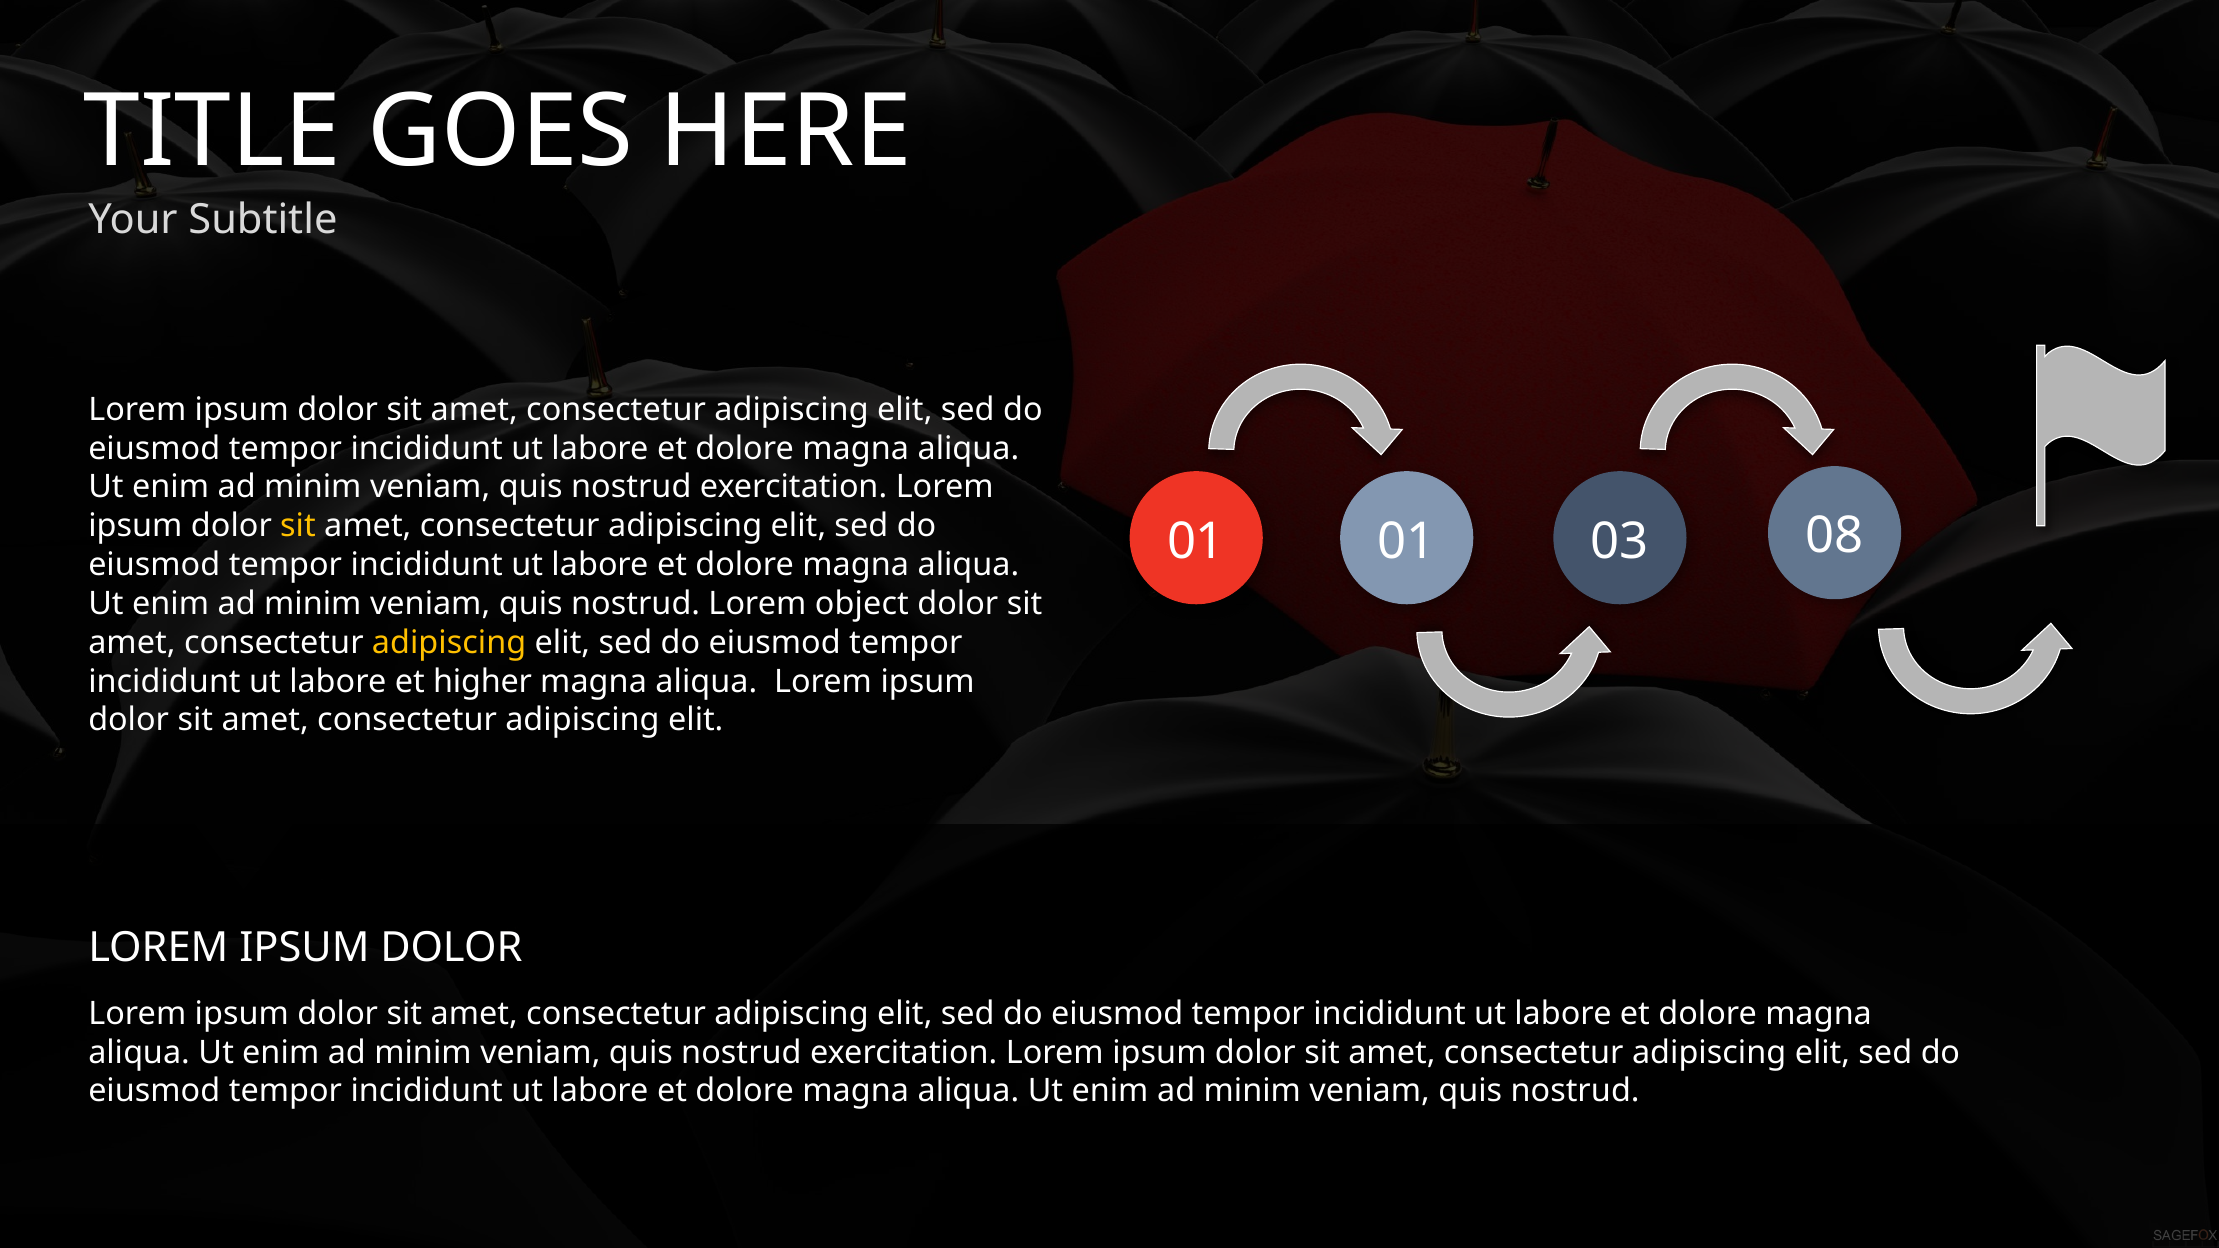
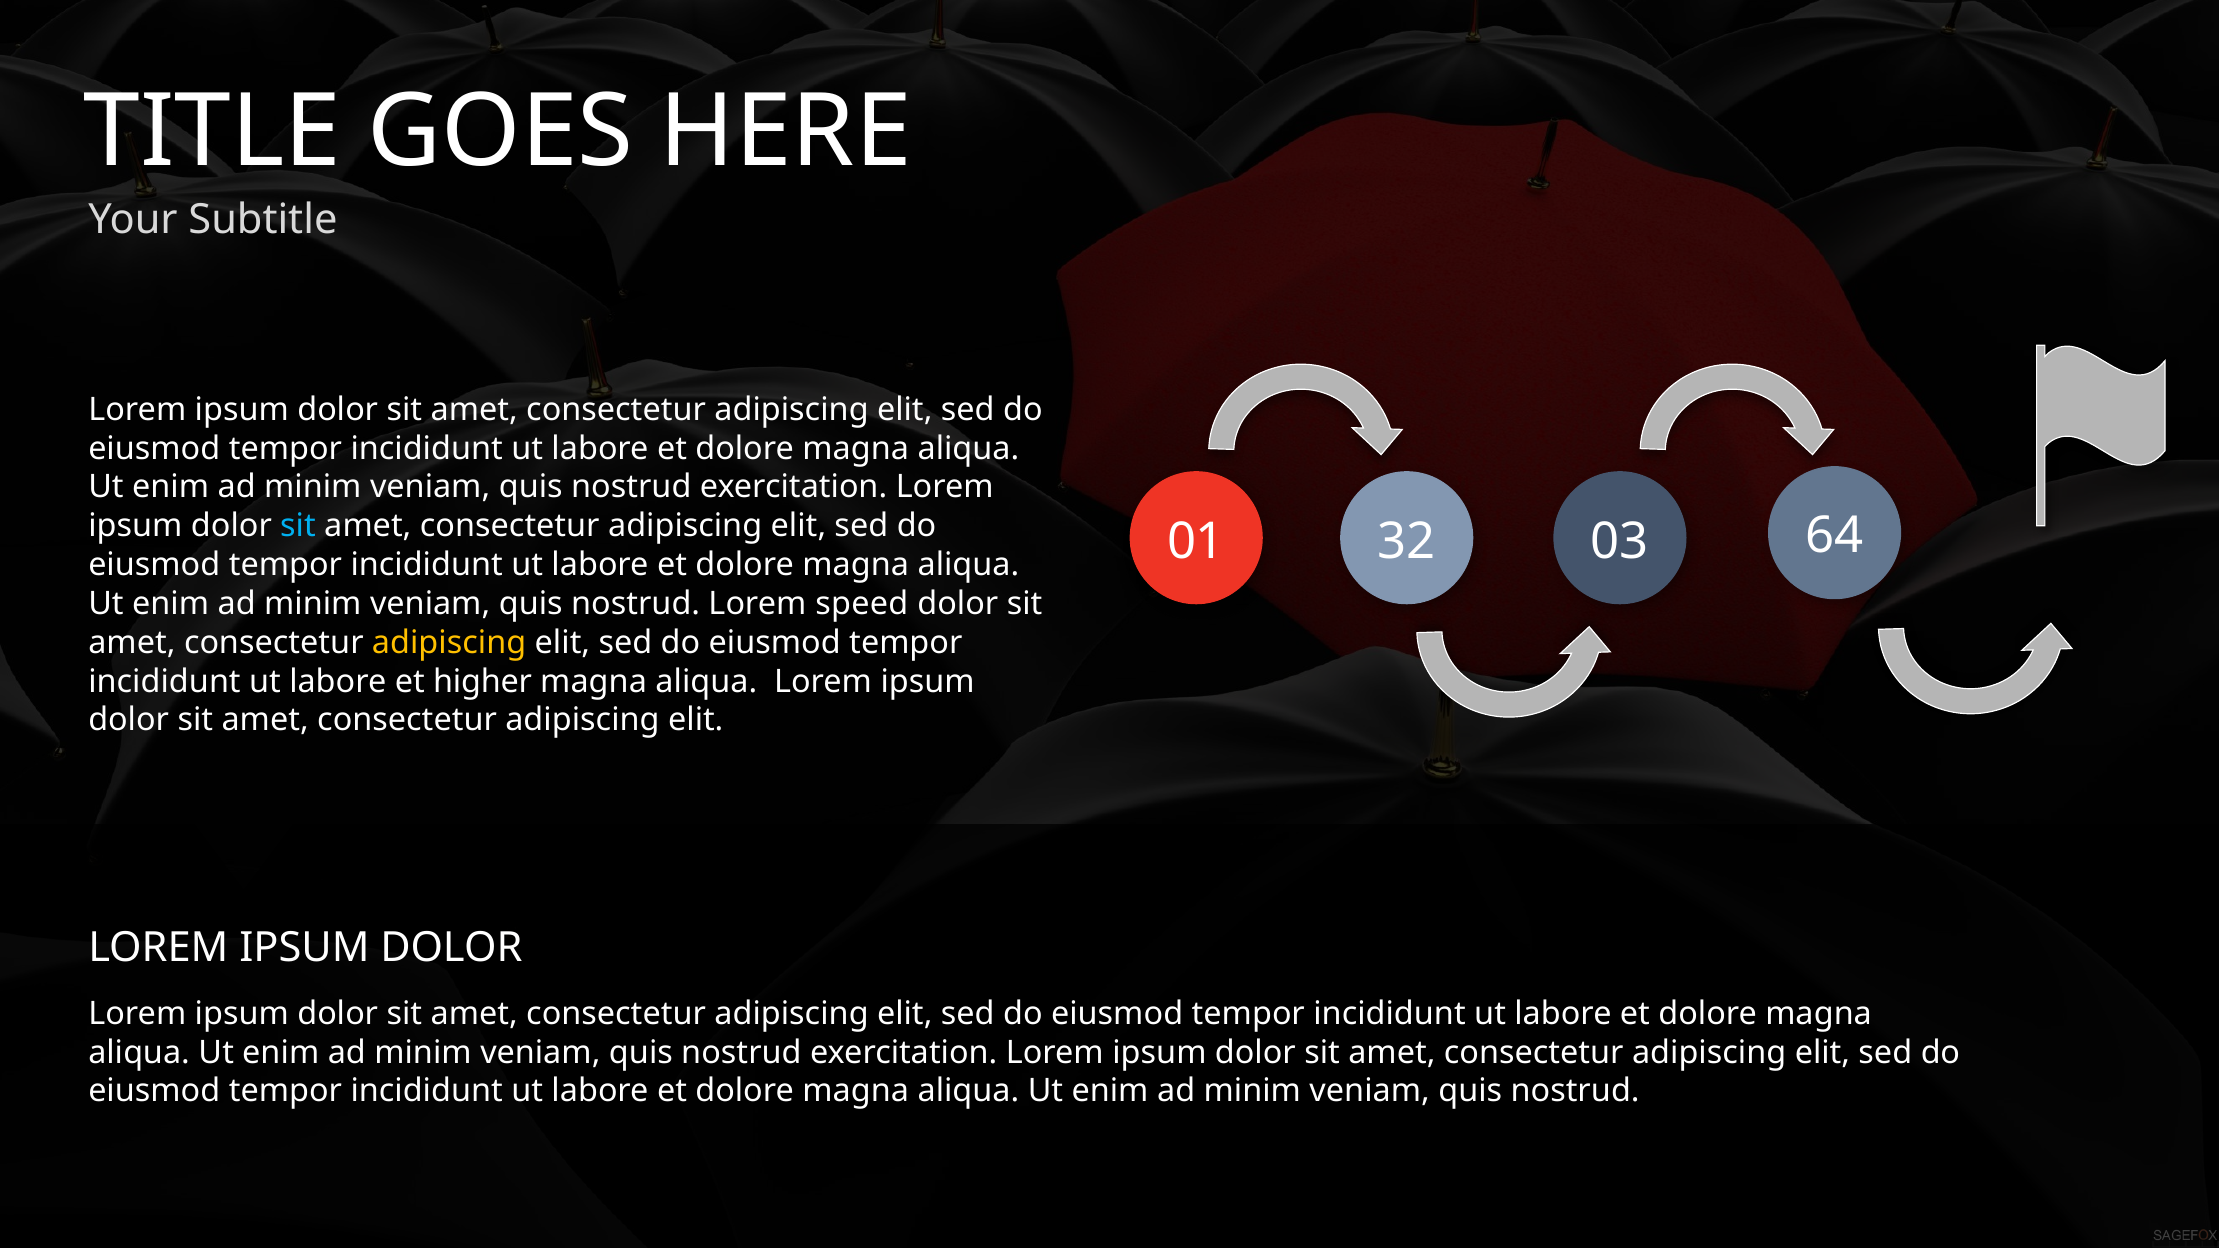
sit at (298, 526) colour: yellow -> light blue
01 01: 01 -> 32
08: 08 -> 64
object: object -> speed
